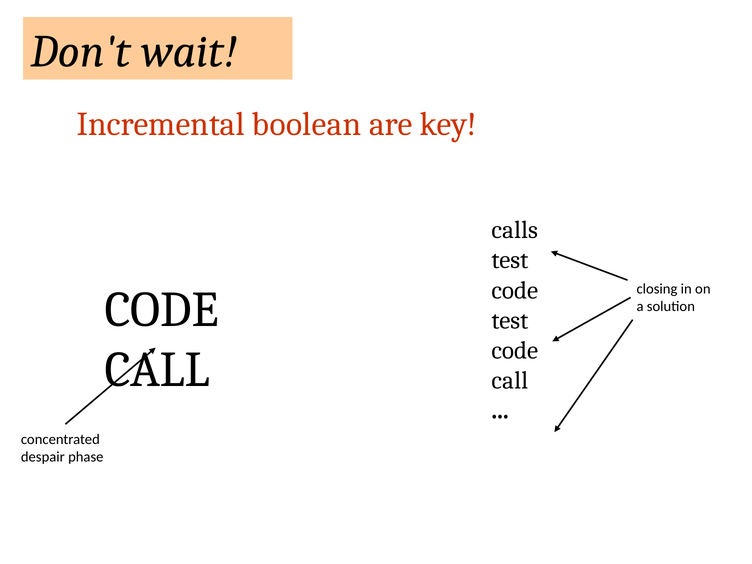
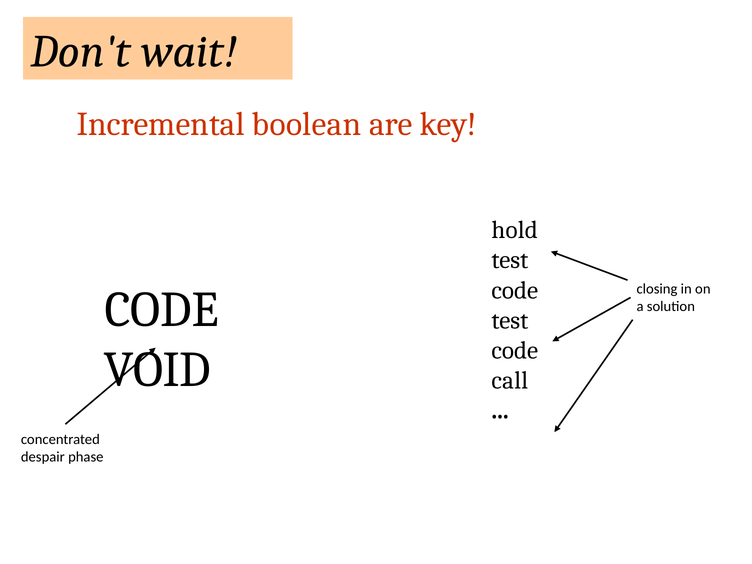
calls: calls -> hold
CALL at (157, 370): CALL -> VOID
